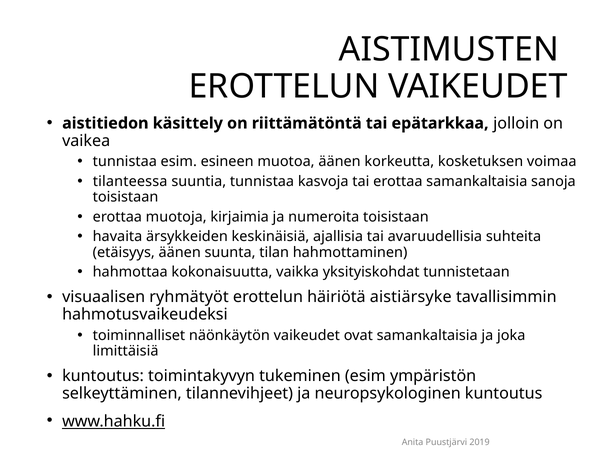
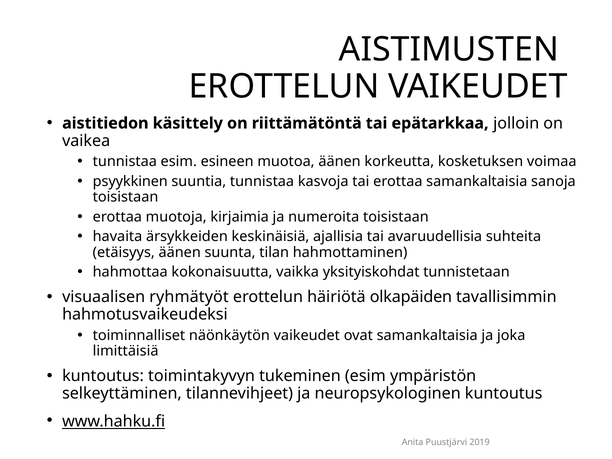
tilanteessa: tilanteessa -> psyykkinen
aistiärsyke: aistiärsyke -> olkapäiden
